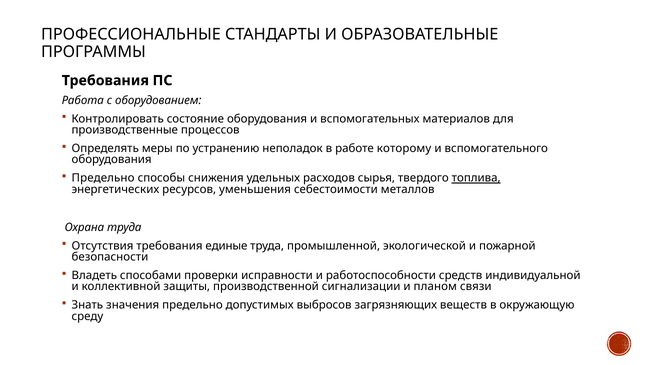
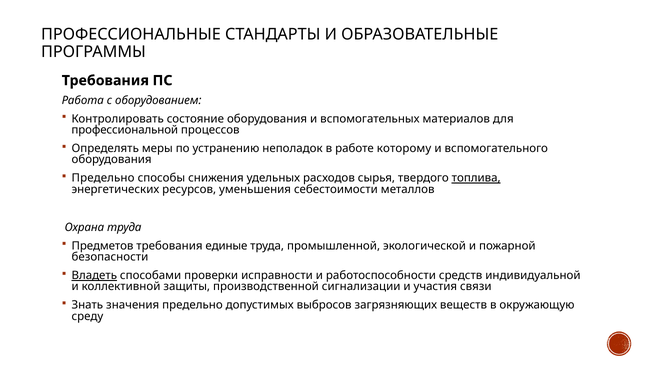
производственные: производственные -> профессиональной
Отсутствия: Отсутствия -> Предметов
Владеть underline: none -> present
планом: планом -> участия
